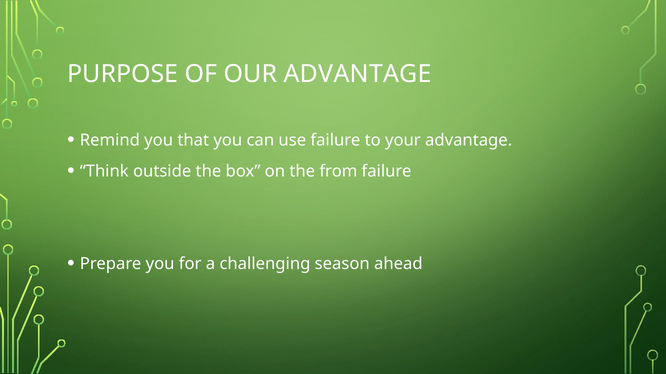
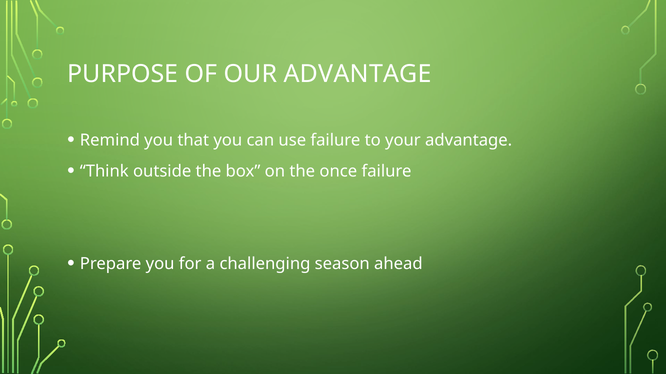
from: from -> once
